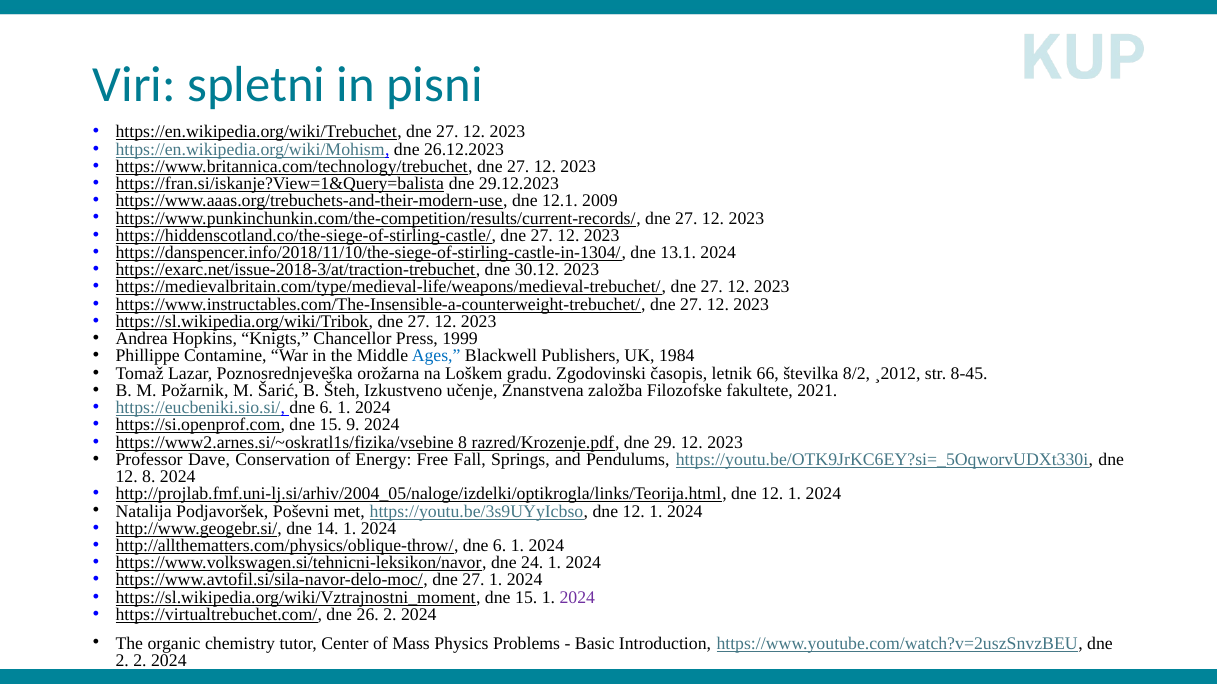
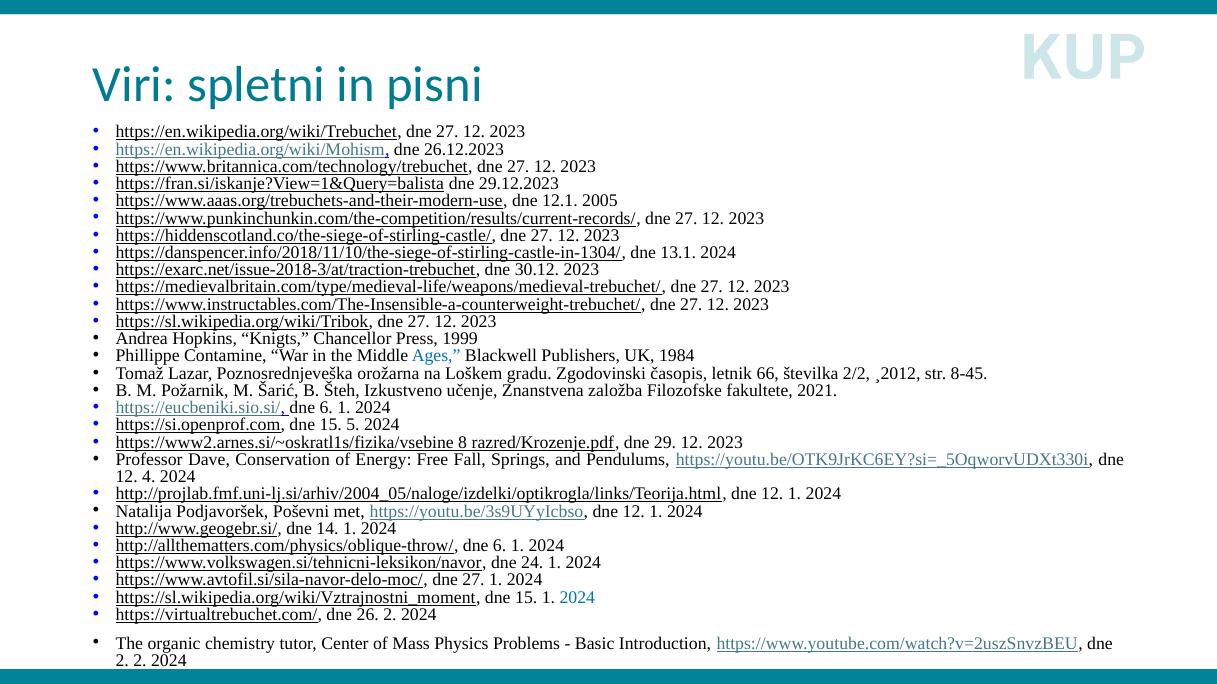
2009: 2009 -> 2005
8/2: 8/2 -> 2/2
9: 9 -> 5
12 8: 8 -> 4
2024 at (577, 598) colour: purple -> blue
